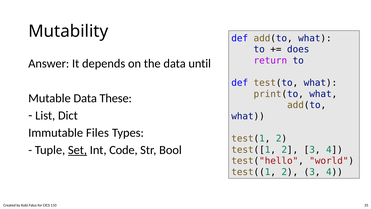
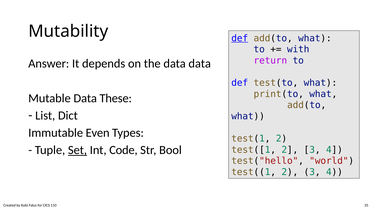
def at (240, 38) underline: none -> present
does: does -> with
data until: until -> data
Files: Files -> Even
